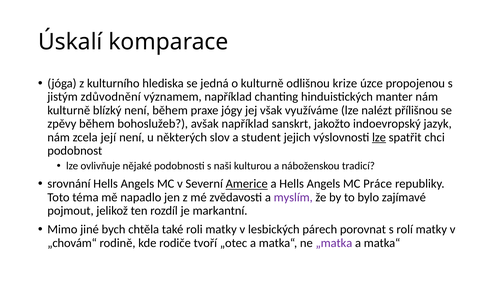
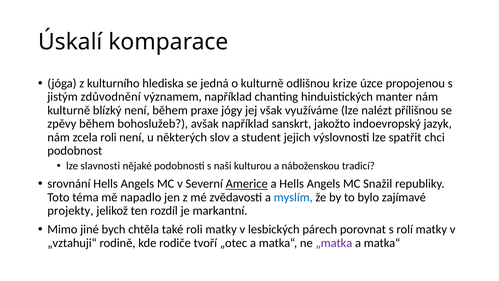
zcela její: její -> roli
lze at (379, 137) underline: present -> none
ovlivňuje: ovlivňuje -> slavnosti
Práce: Práce -> Snažil
myslím colour: purple -> blue
pojmout: pojmout -> projekty
„chovám“: „chovám“ -> „vztahuji“
